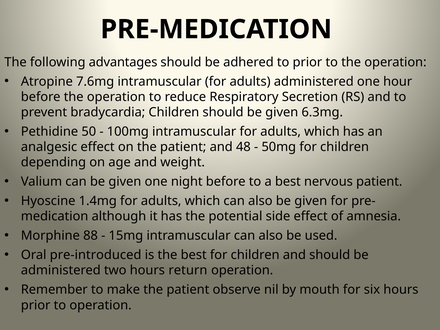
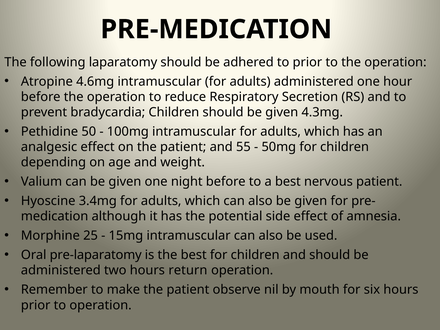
advantages: advantages -> laparatomy
7.6mg: 7.6mg -> 4.6mg
6.3mg: 6.3mg -> 4.3mg
48: 48 -> 55
1.4mg: 1.4mg -> 3.4mg
88: 88 -> 25
pre-introduced: pre-introduced -> pre-laparatomy
